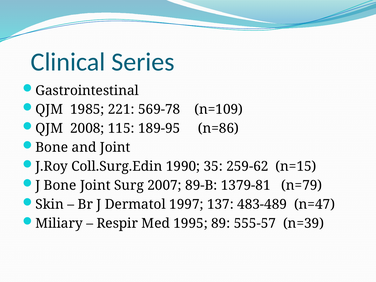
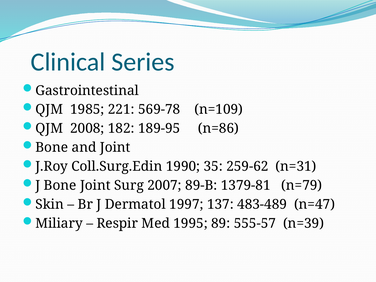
115: 115 -> 182
n=15: n=15 -> n=31
